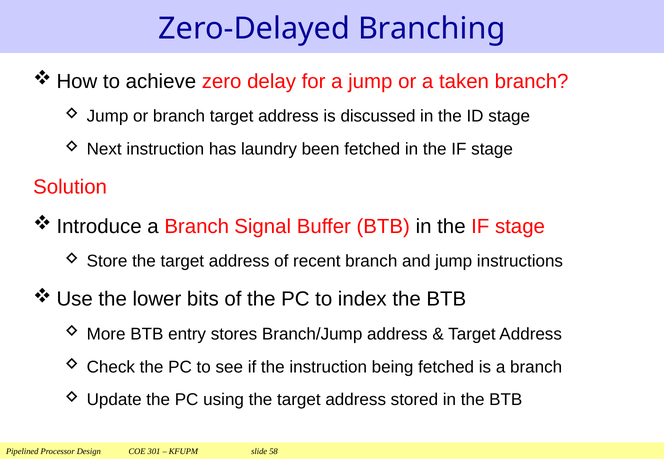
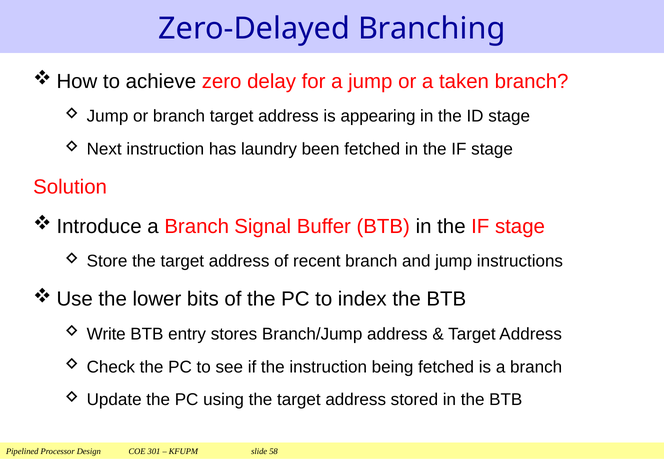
discussed: discussed -> appearing
More: More -> Write
